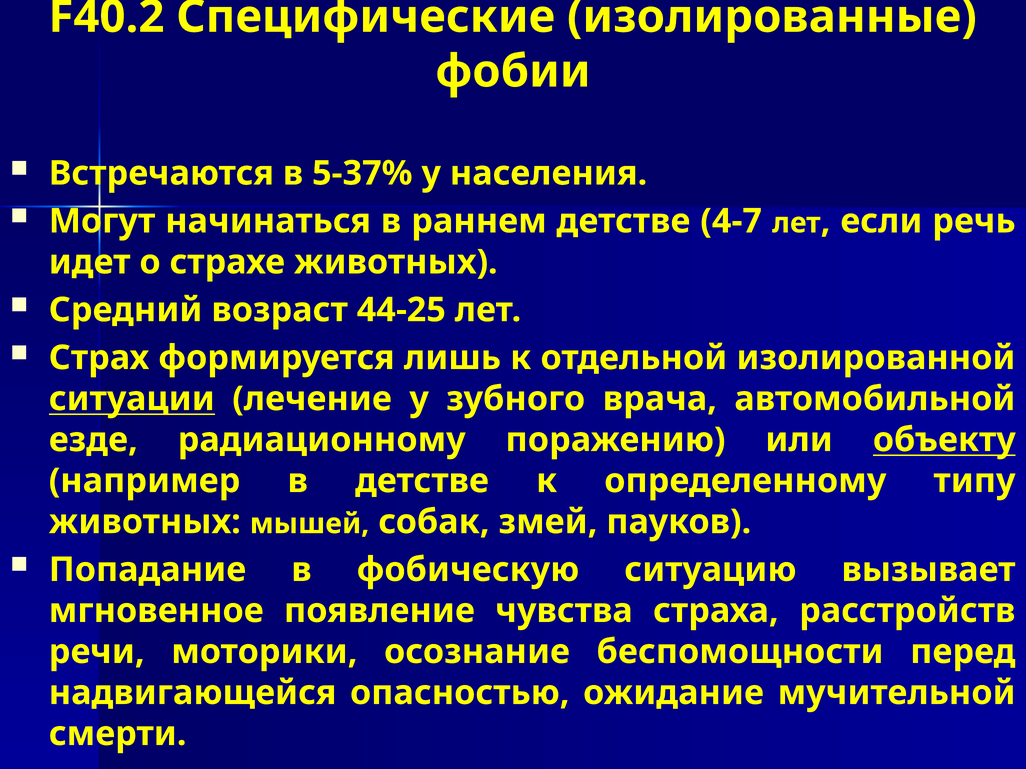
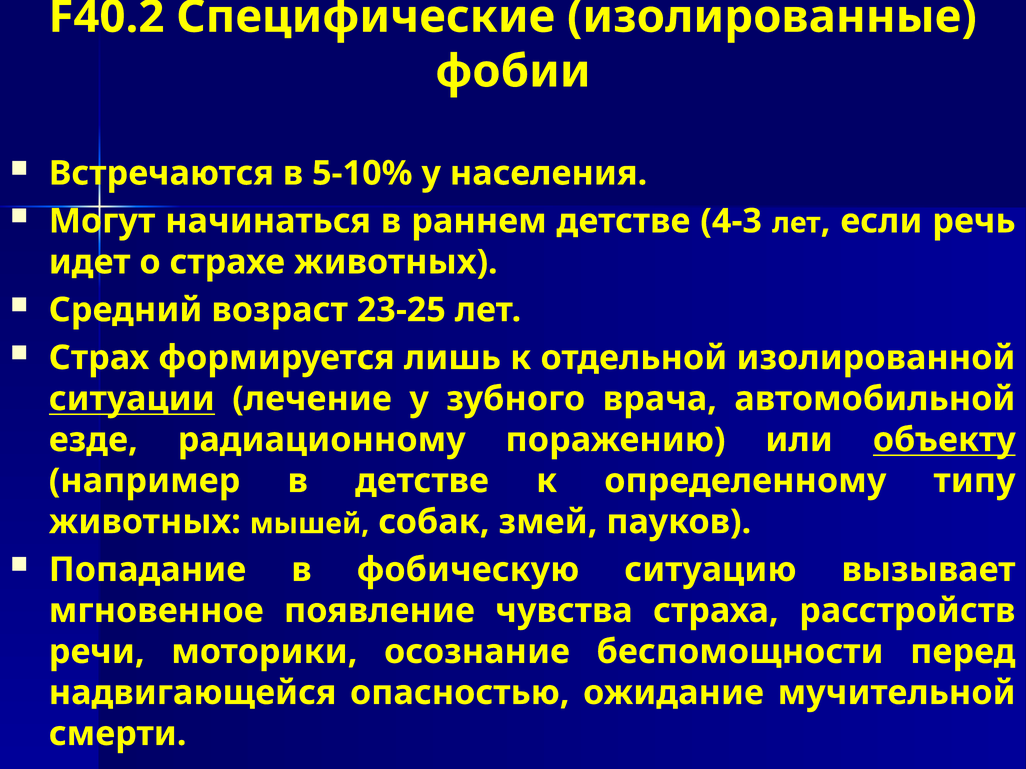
5-37%: 5-37% -> 5-10%
4-7: 4-7 -> 4-3
44-25: 44-25 -> 23-25
